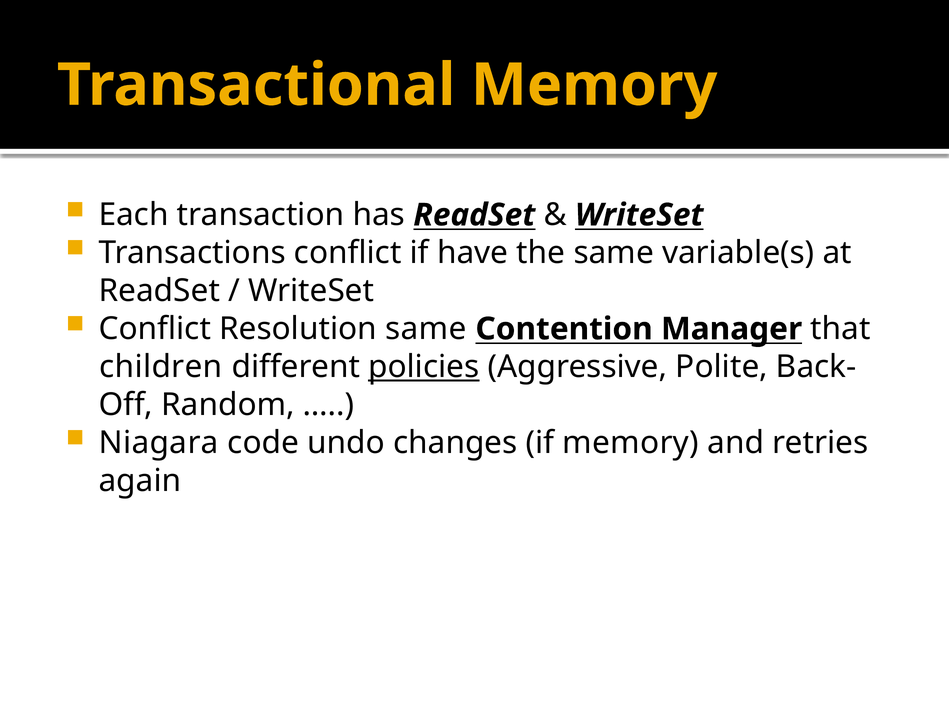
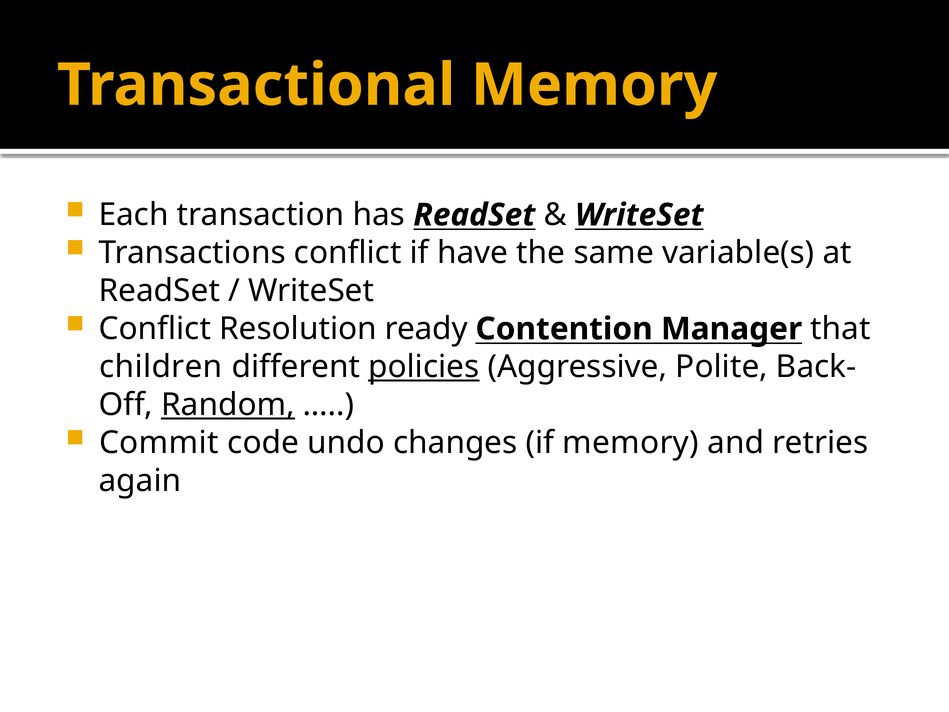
Resolution same: same -> ready
Random underline: none -> present
Niagara: Niagara -> Commit
